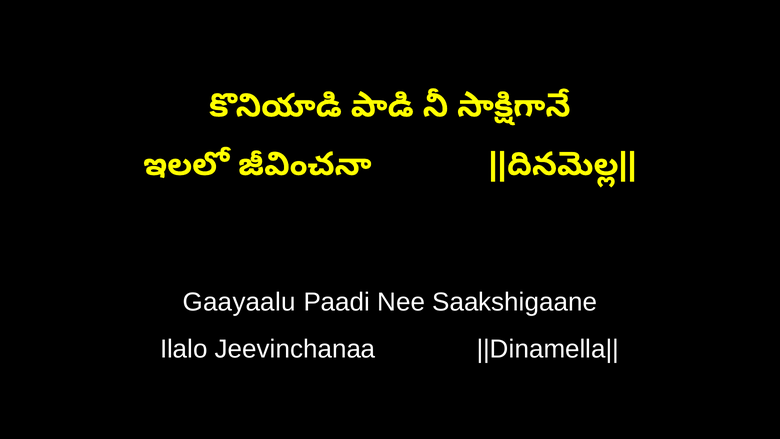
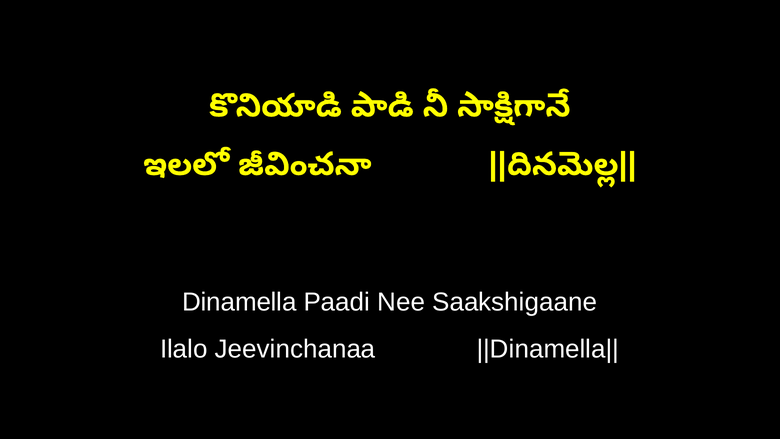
Gaayaalu: Gaayaalu -> Dinamella
